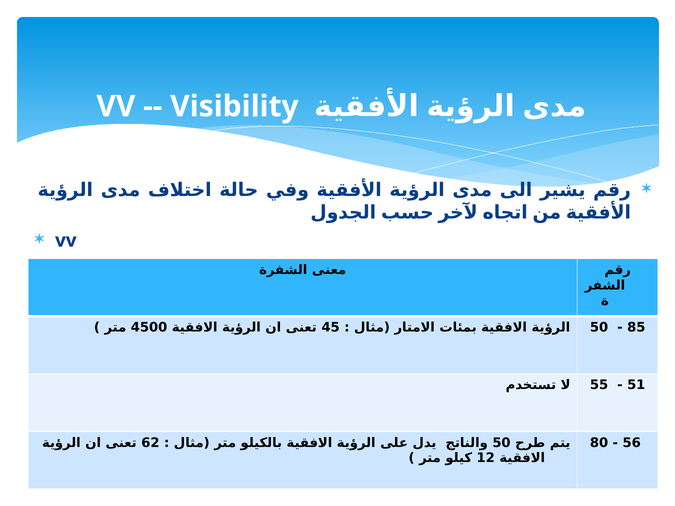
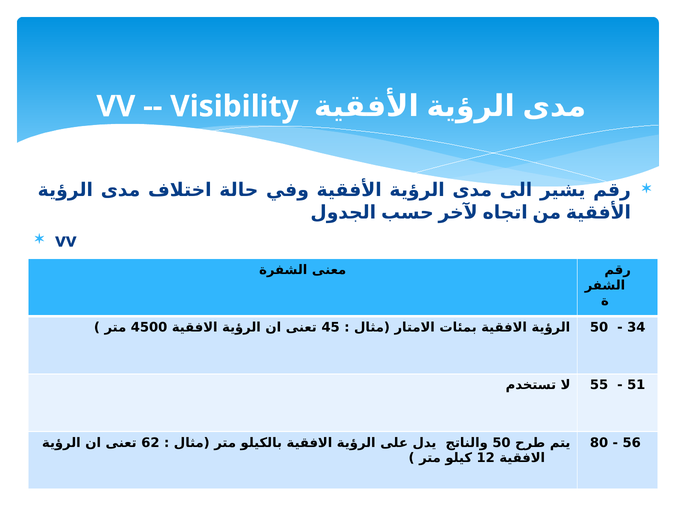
85: 85 -> 34
